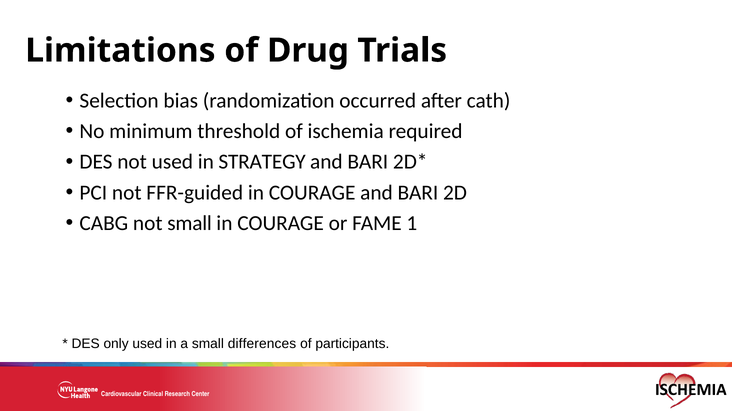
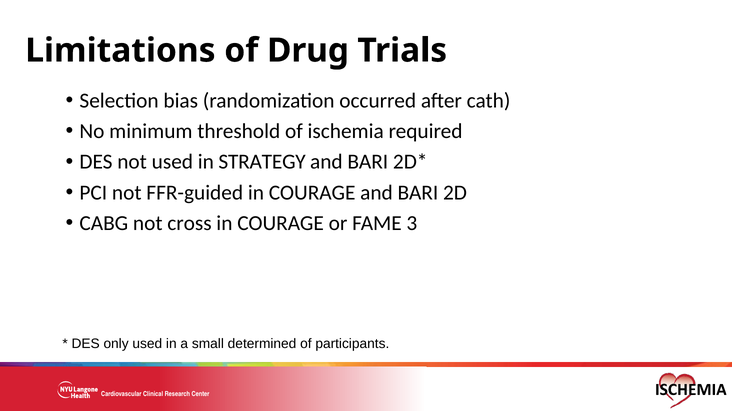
not small: small -> cross
1: 1 -> 3
differences: differences -> determined
